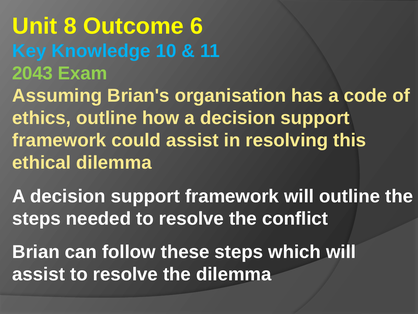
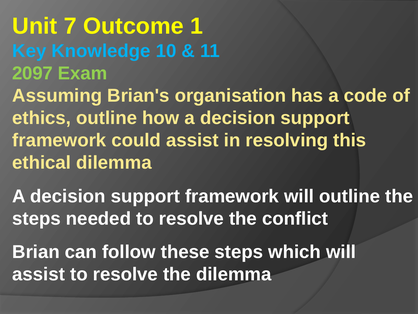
8: 8 -> 7
6: 6 -> 1
2043: 2043 -> 2097
